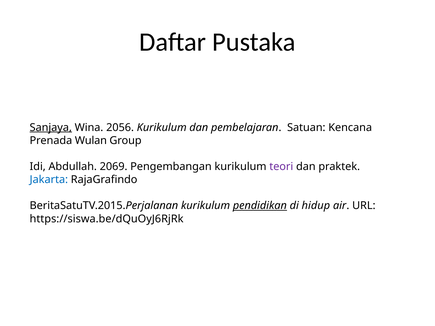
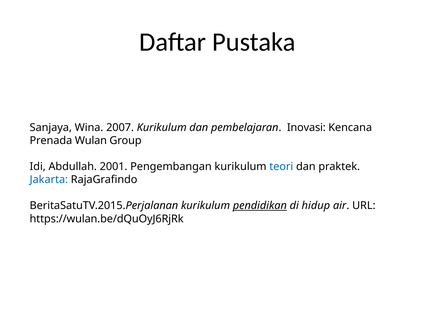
Sanjaya underline: present -> none
2056: 2056 -> 2007
Satuan: Satuan -> Inovasi
2069: 2069 -> 2001
teori colour: purple -> blue
https://siswa.be/dQuOyJ6RjRk: https://siswa.be/dQuOyJ6RjRk -> https://wulan.be/dQuOyJ6RjRk
